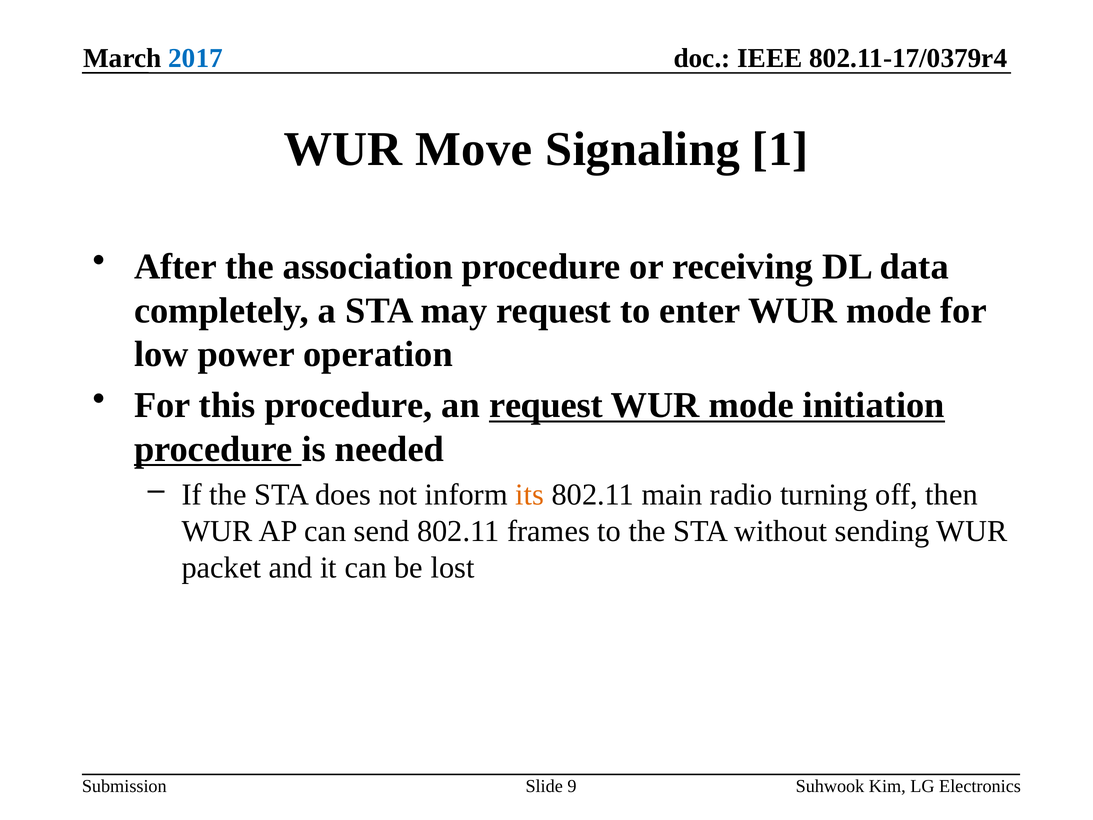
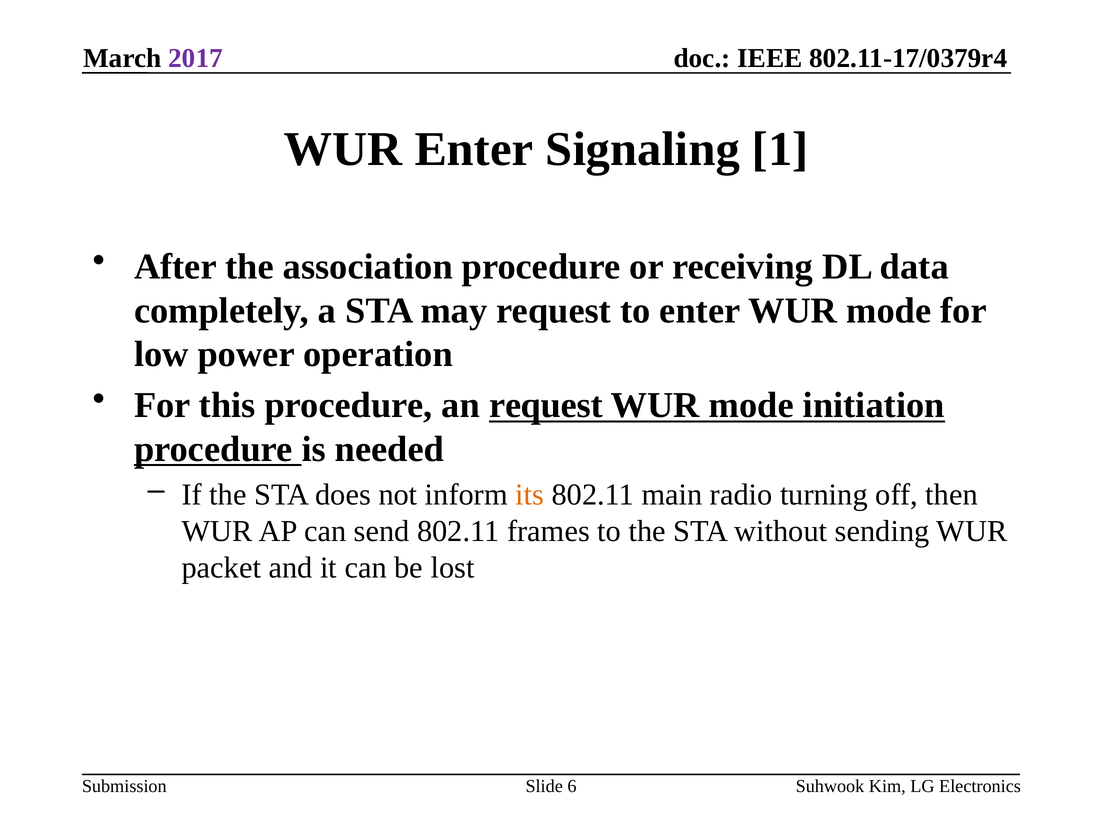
2017 colour: blue -> purple
WUR Move: Move -> Enter
9: 9 -> 6
